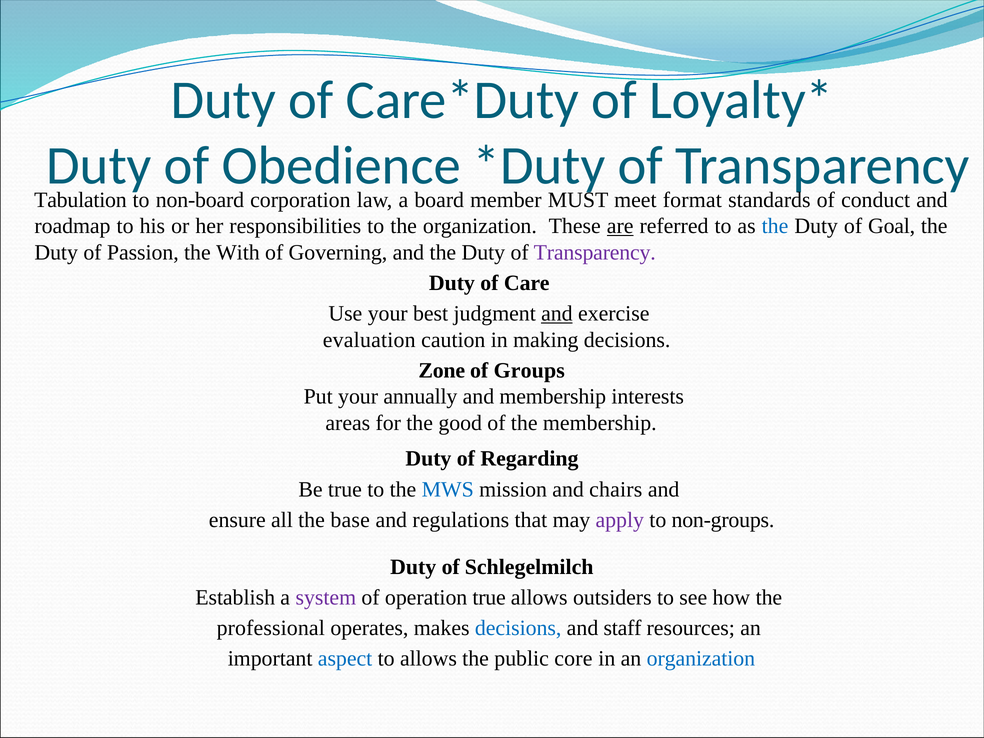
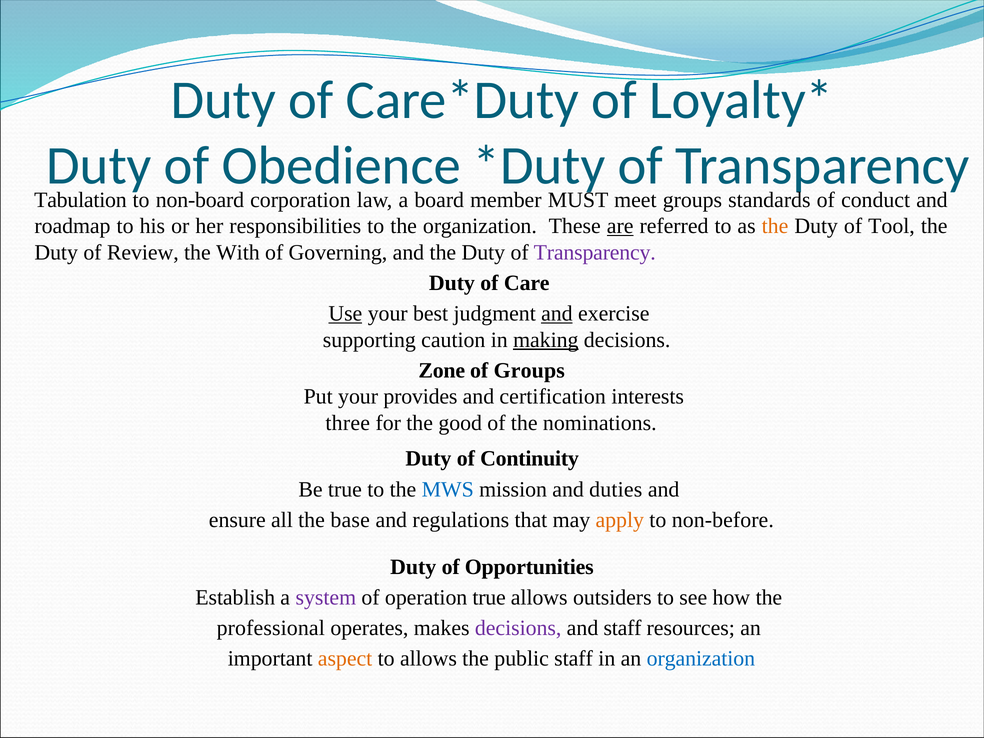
format at (692, 200): format -> groups
the at (775, 226) colour: blue -> orange
Goal: Goal -> Tool
Passion: Passion -> Review
Use underline: none -> present
evaluation: evaluation -> supporting
making underline: none -> present
annually: annually -> provides
and membership: membership -> certification
areas: areas -> three
the membership: membership -> nominations
Regarding: Regarding -> Continuity
chairs: chairs -> duties
apply colour: purple -> orange
non-groups: non-groups -> non-before
Schlegelmilch: Schlegelmilch -> Opportunities
decisions at (518, 628) colour: blue -> purple
aspect colour: blue -> orange
public core: core -> staff
